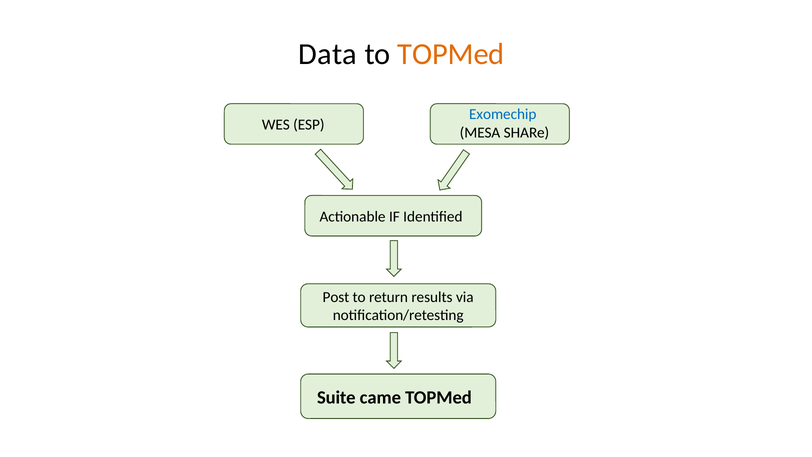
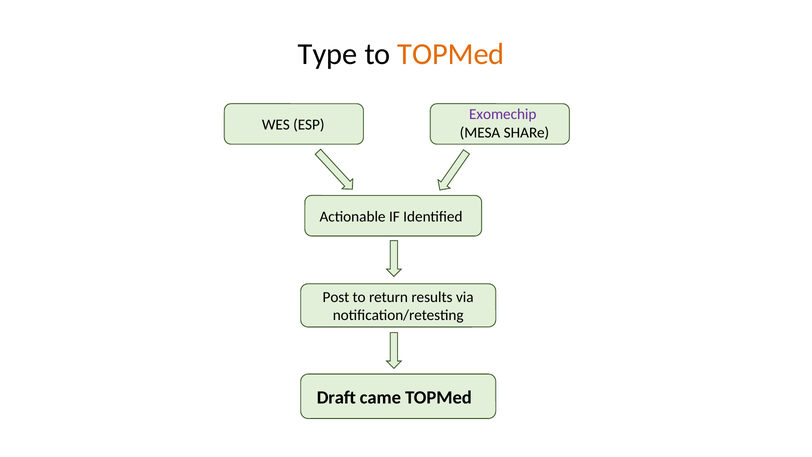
Data: Data -> Type
Exomechip colour: blue -> purple
Suite: Suite -> Draft
